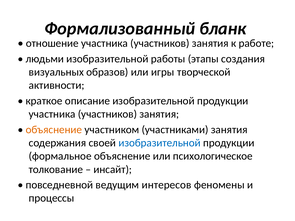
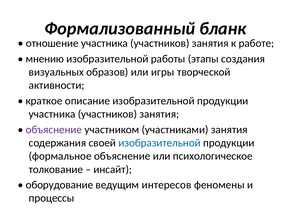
людьми: людьми -> мнению
объяснение at (54, 130) colour: orange -> purple
повседневной: повседневной -> оборудование
